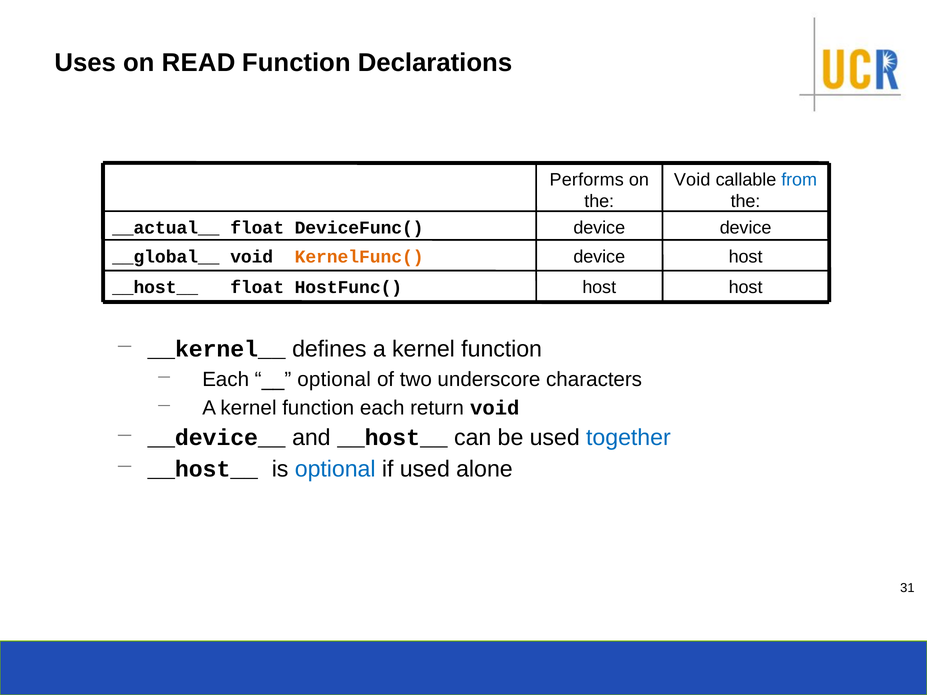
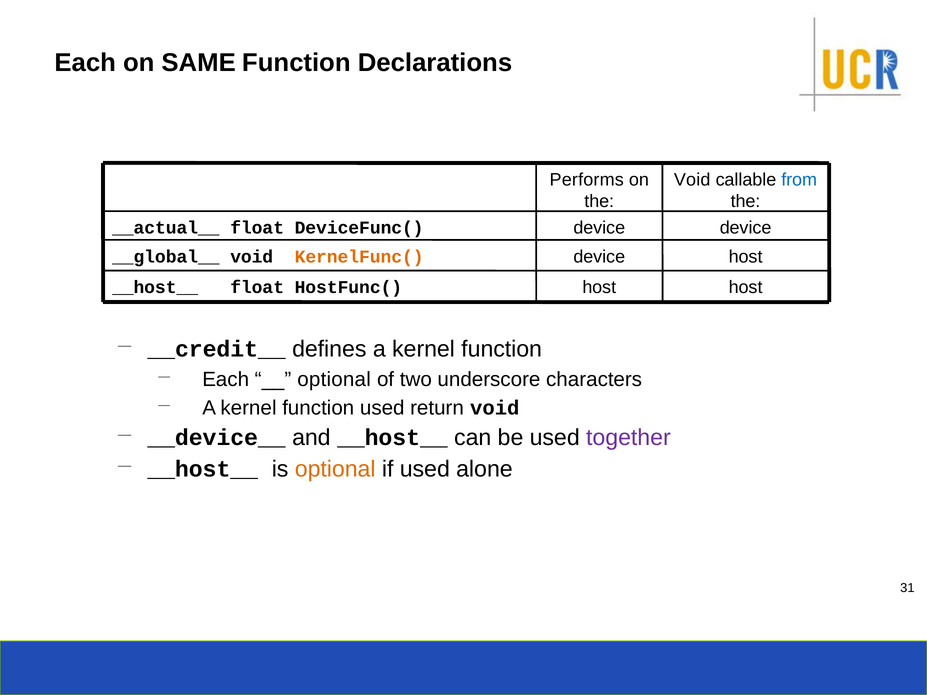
Uses at (85, 63): Uses -> Each
READ: READ -> SAME
__kernel__: __kernel__ -> __credit__
function each: each -> used
together colour: blue -> purple
optional at (335, 469) colour: blue -> orange
